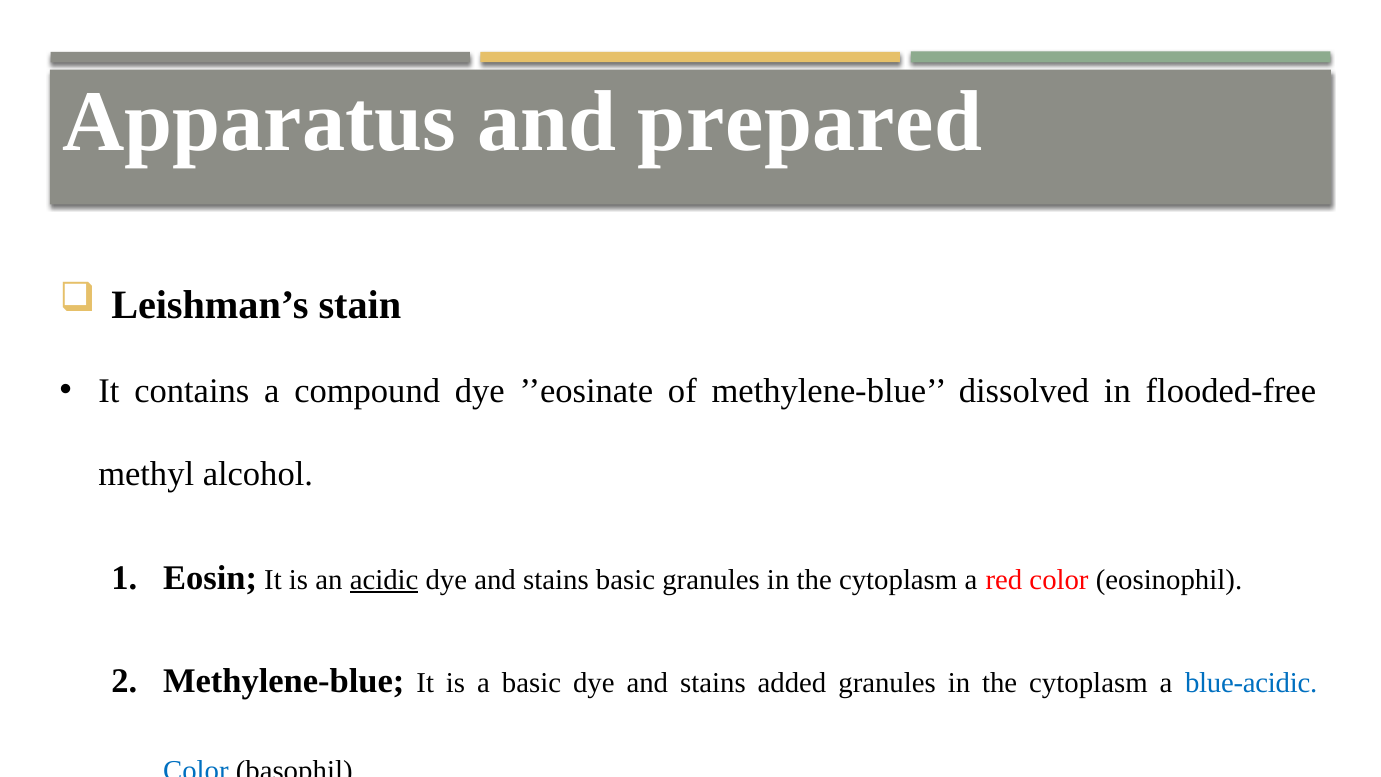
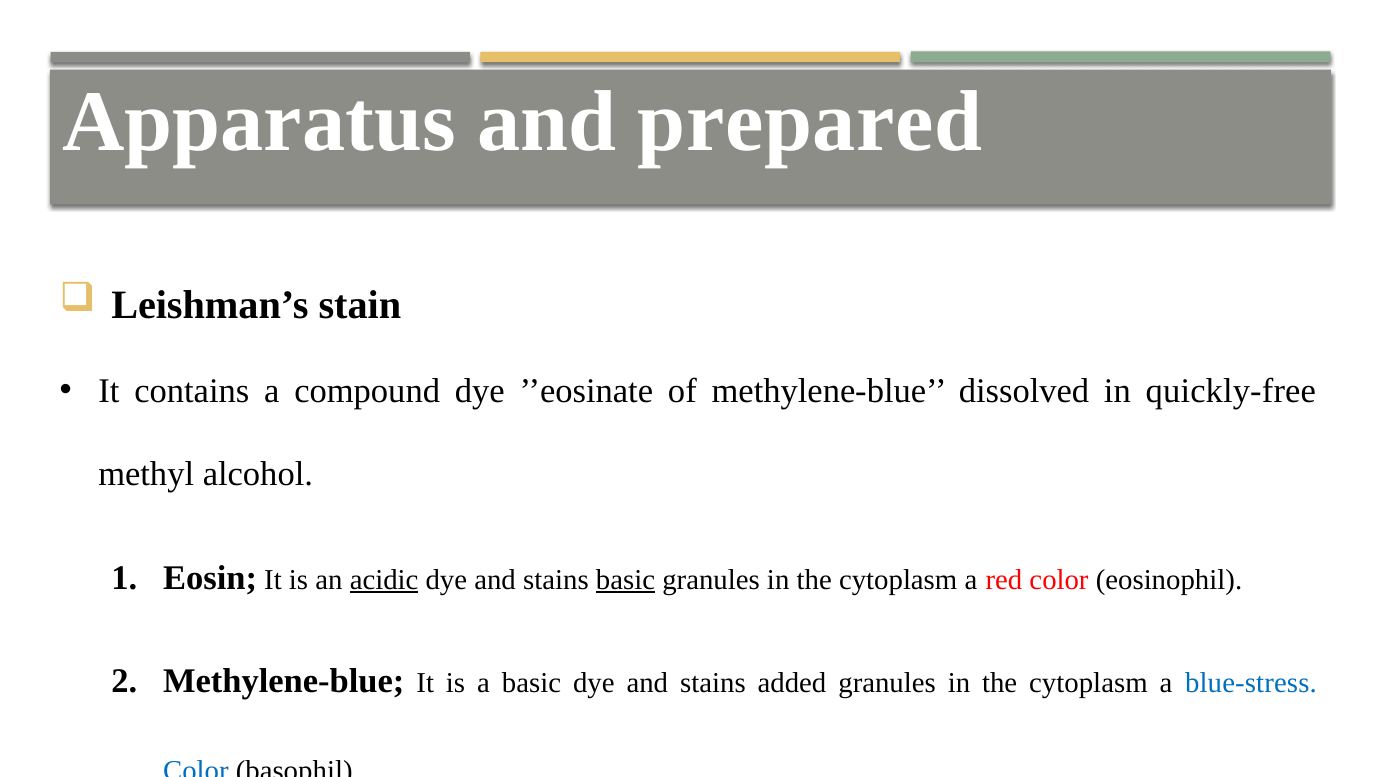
flooded-free: flooded-free -> quickly-free
basic at (626, 579) underline: none -> present
blue-acidic: blue-acidic -> blue-stress
